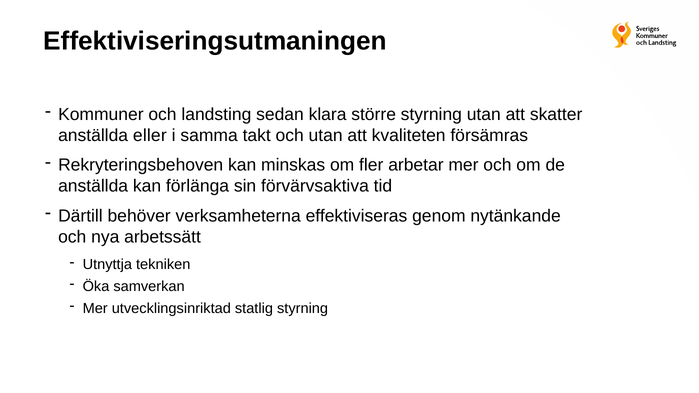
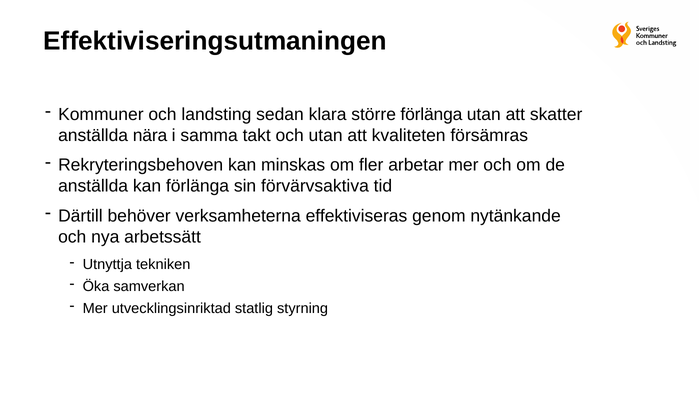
större styrning: styrning -> förlänga
eller: eller -> nära
